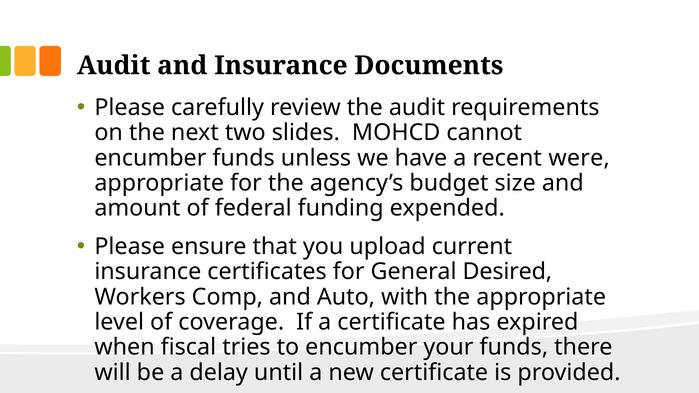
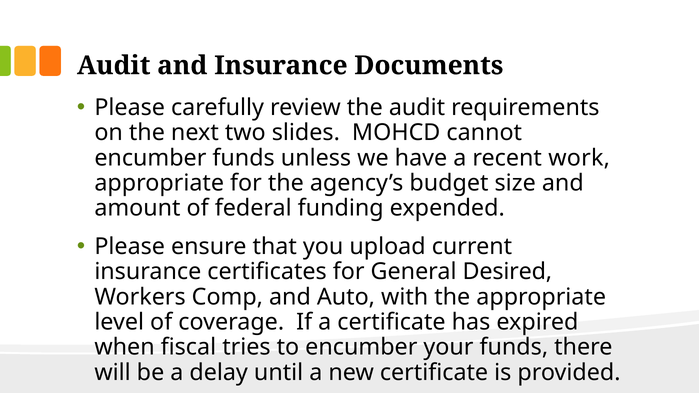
were: were -> work
